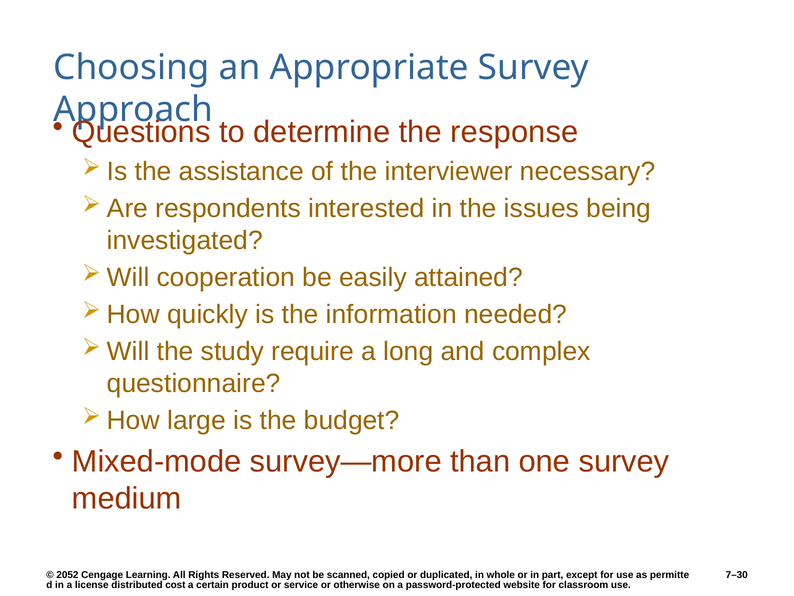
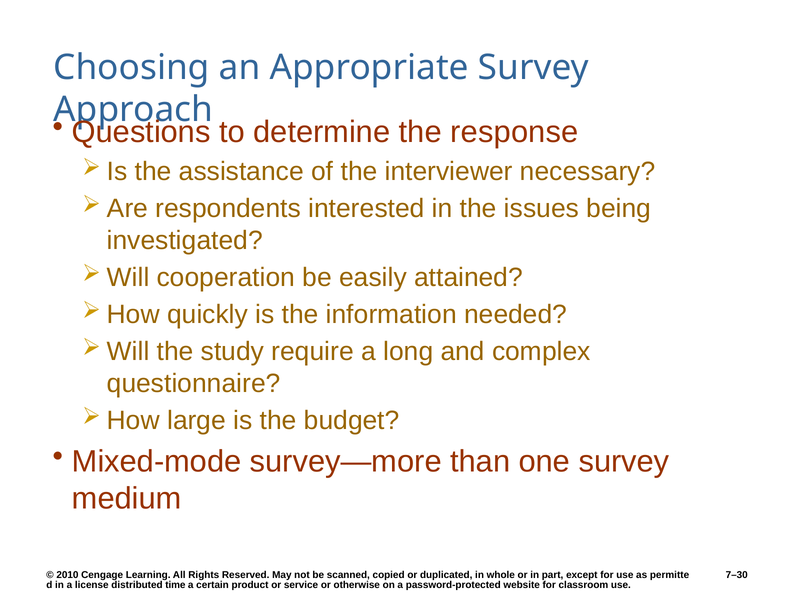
2052: 2052 -> 2010
cost: cost -> time
